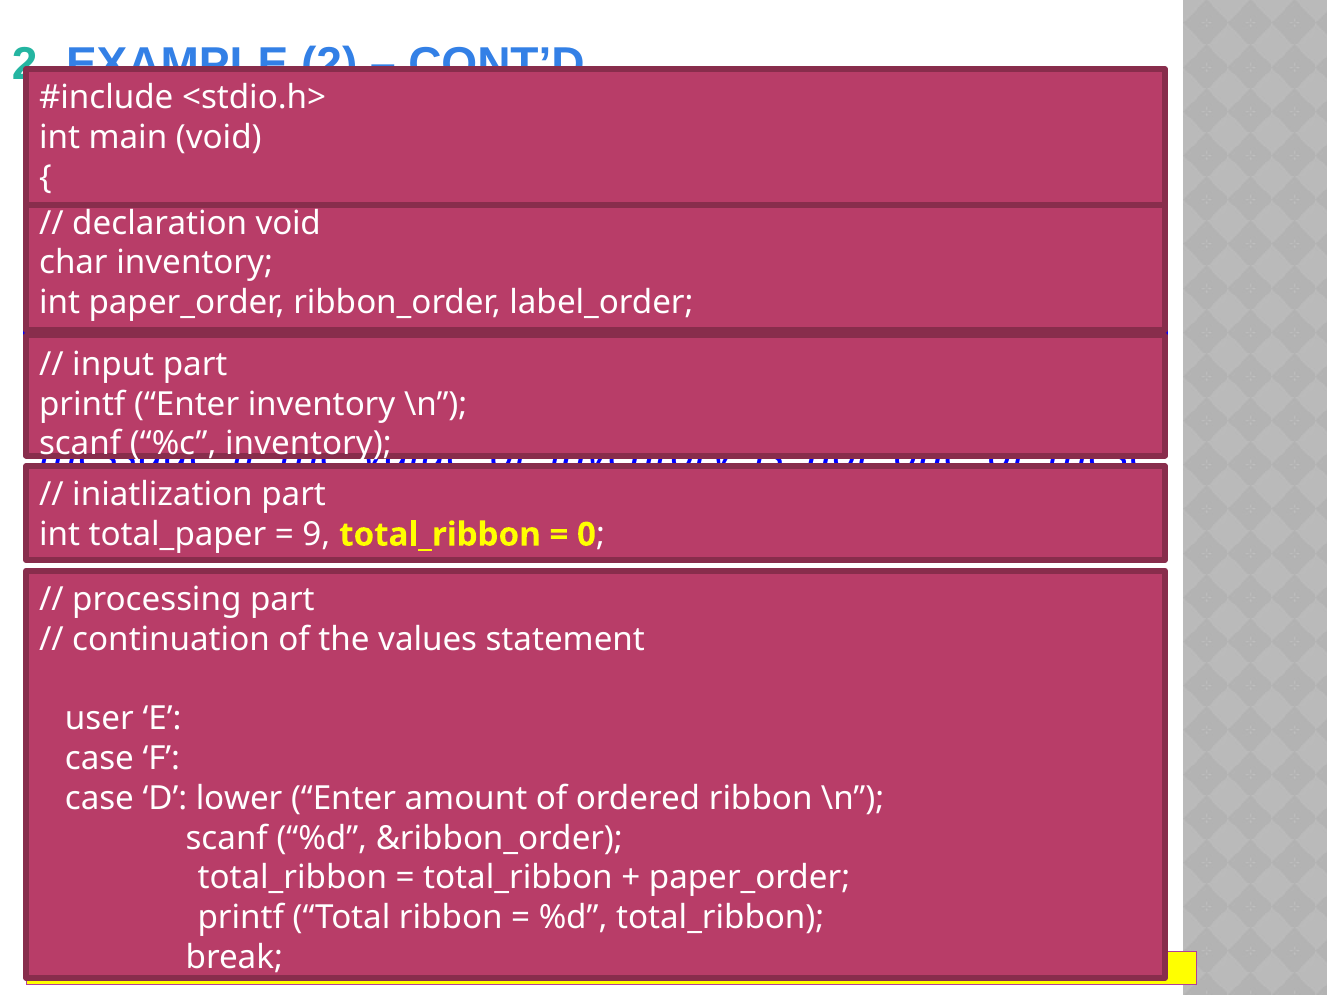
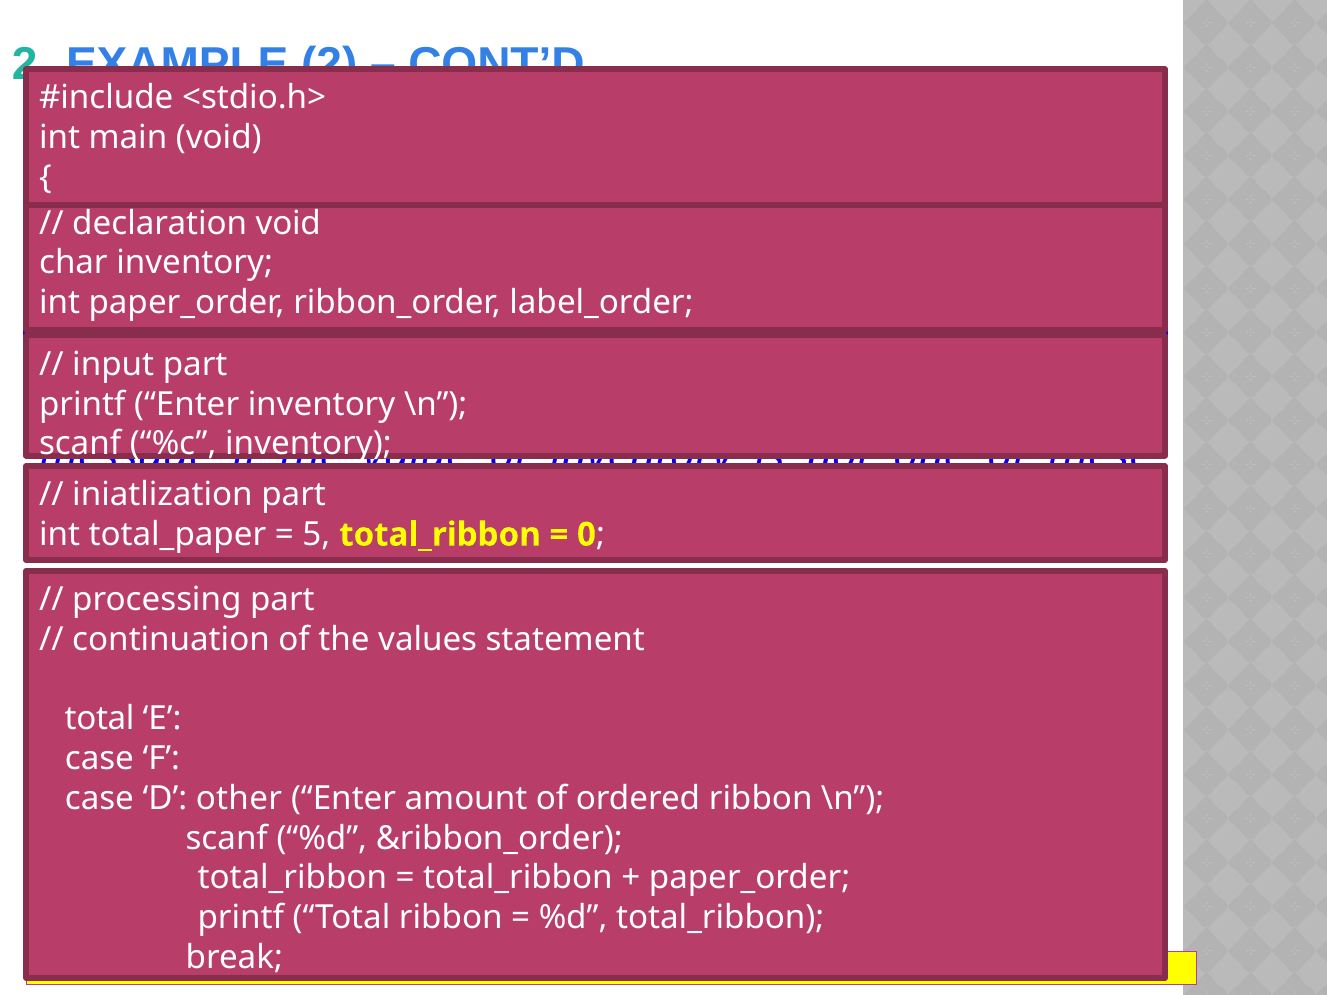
9: 9 -> 5
user at (99, 719): user -> total
lower: lower -> other
